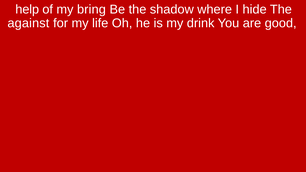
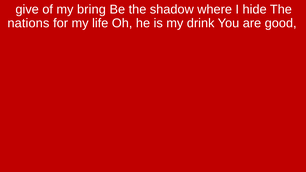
help: help -> give
against: against -> nations
